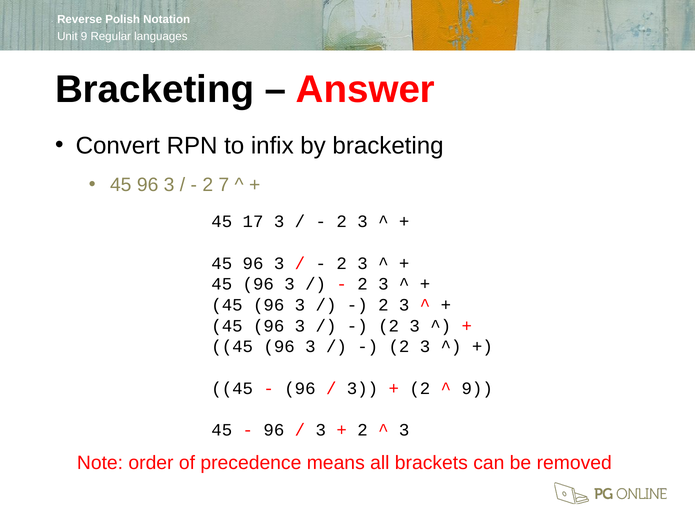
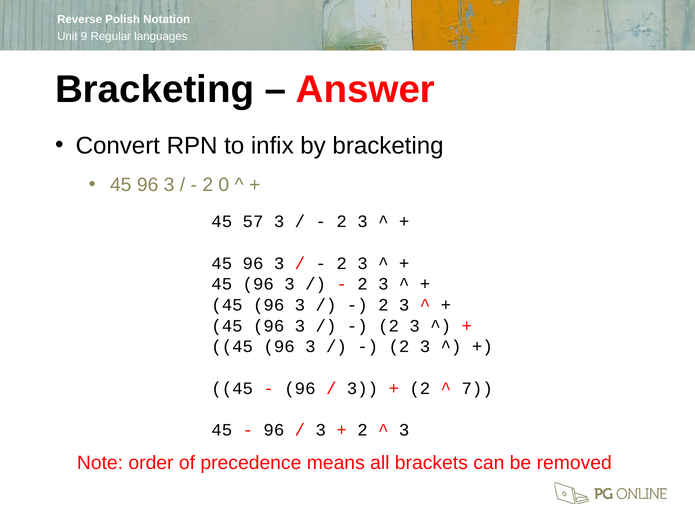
7: 7 -> 0
17: 17 -> 57
9 at (477, 389): 9 -> 7
